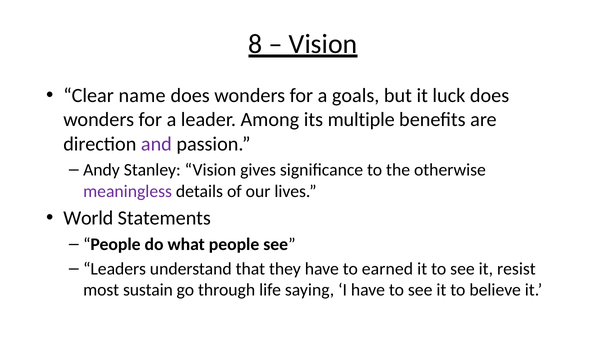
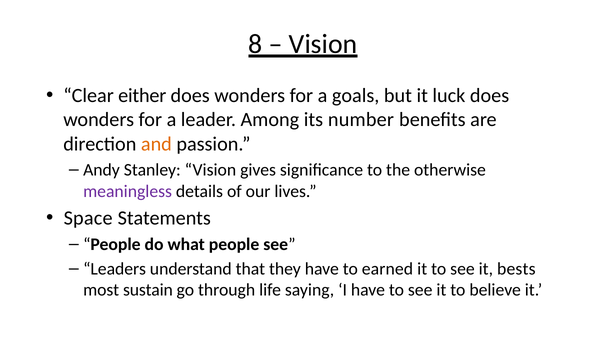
name: name -> either
multiple: multiple -> number
and colour: purple -> orange
World: World -> Space
resist: resist -> bests
